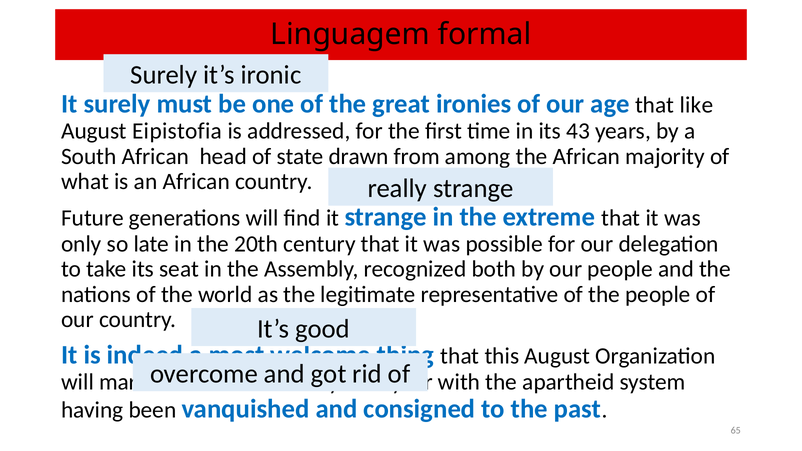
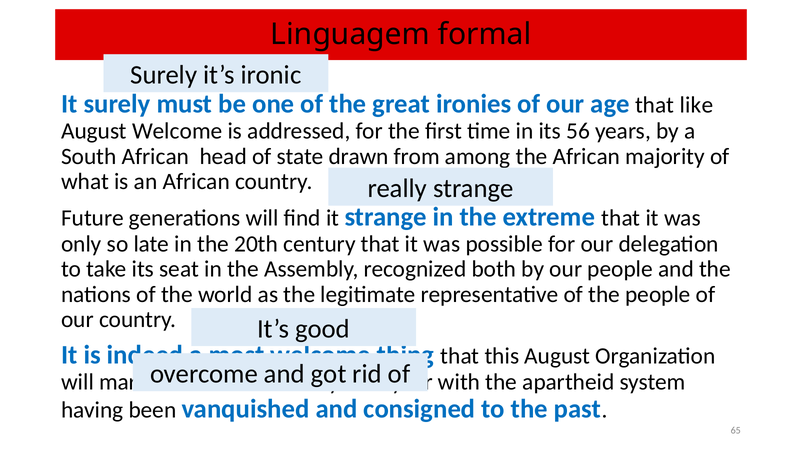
August Eipistofia: Eipistofia -> Welcome
43: 43 -> 56
